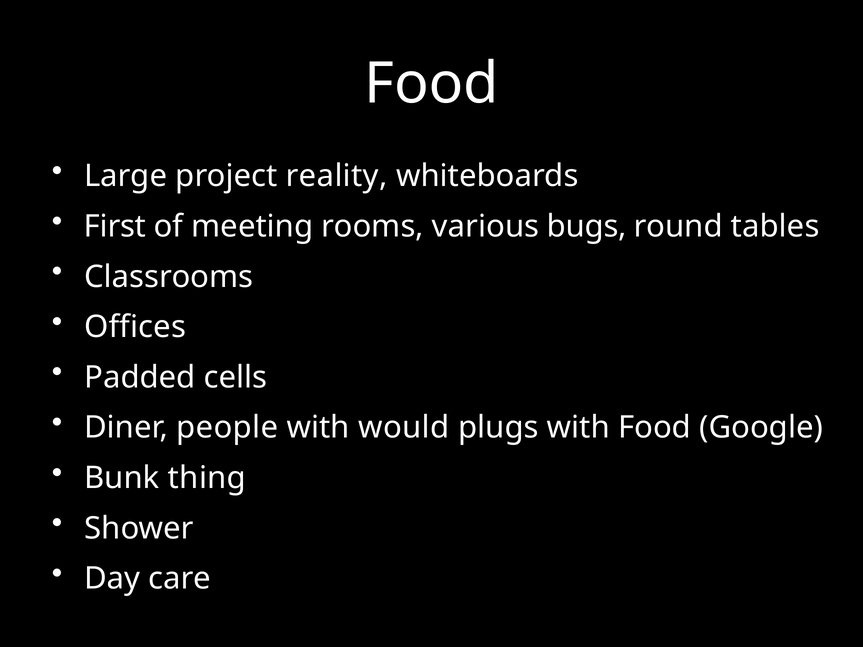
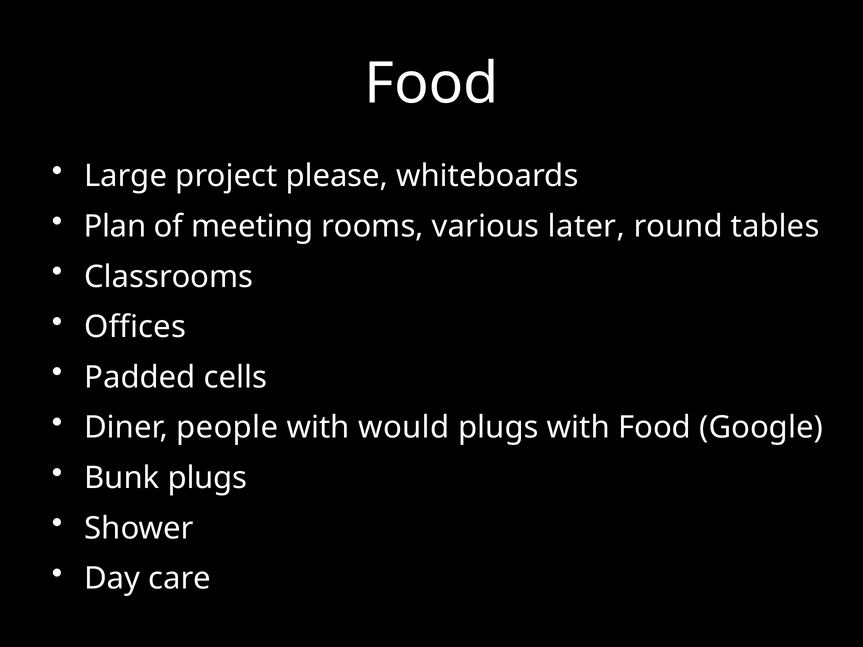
reality: reality -> please
First: First -> Plan
bugs: bugs -> later
Bunk thing: thing -> plugs
